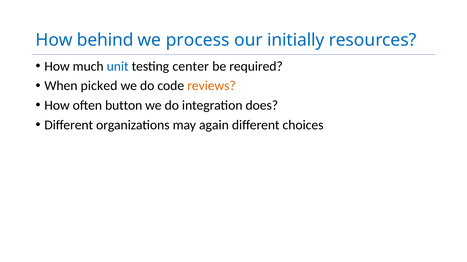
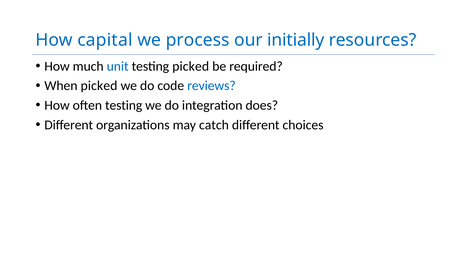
behind: behind -> capital
testing center: center -> picked
reviews colour: orange -> blue
often button: button -> testing
again: again -> catch
